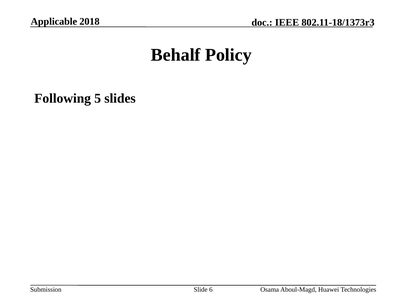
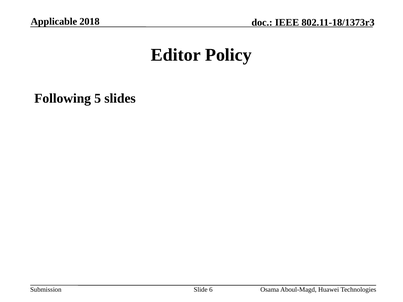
Behalf: Behalf -> Editor
